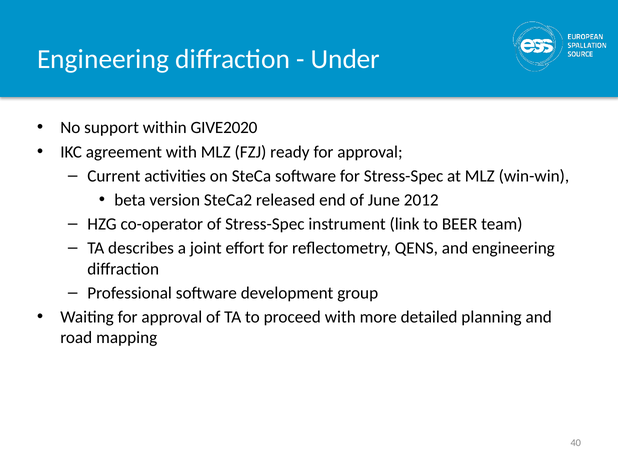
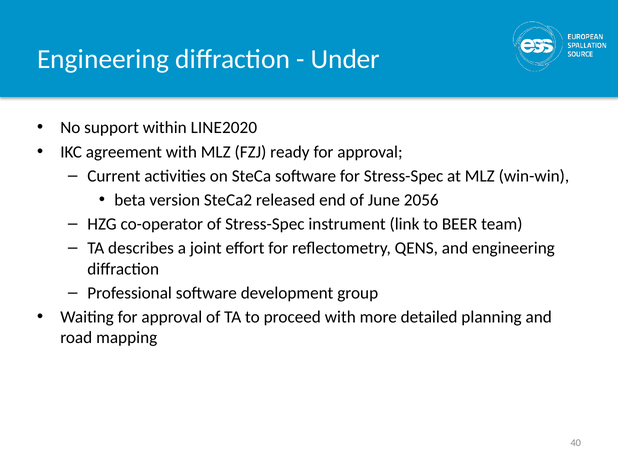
GIVE2020: GIVE2020 -> LINE2020
2012: 2012 -> 2056
